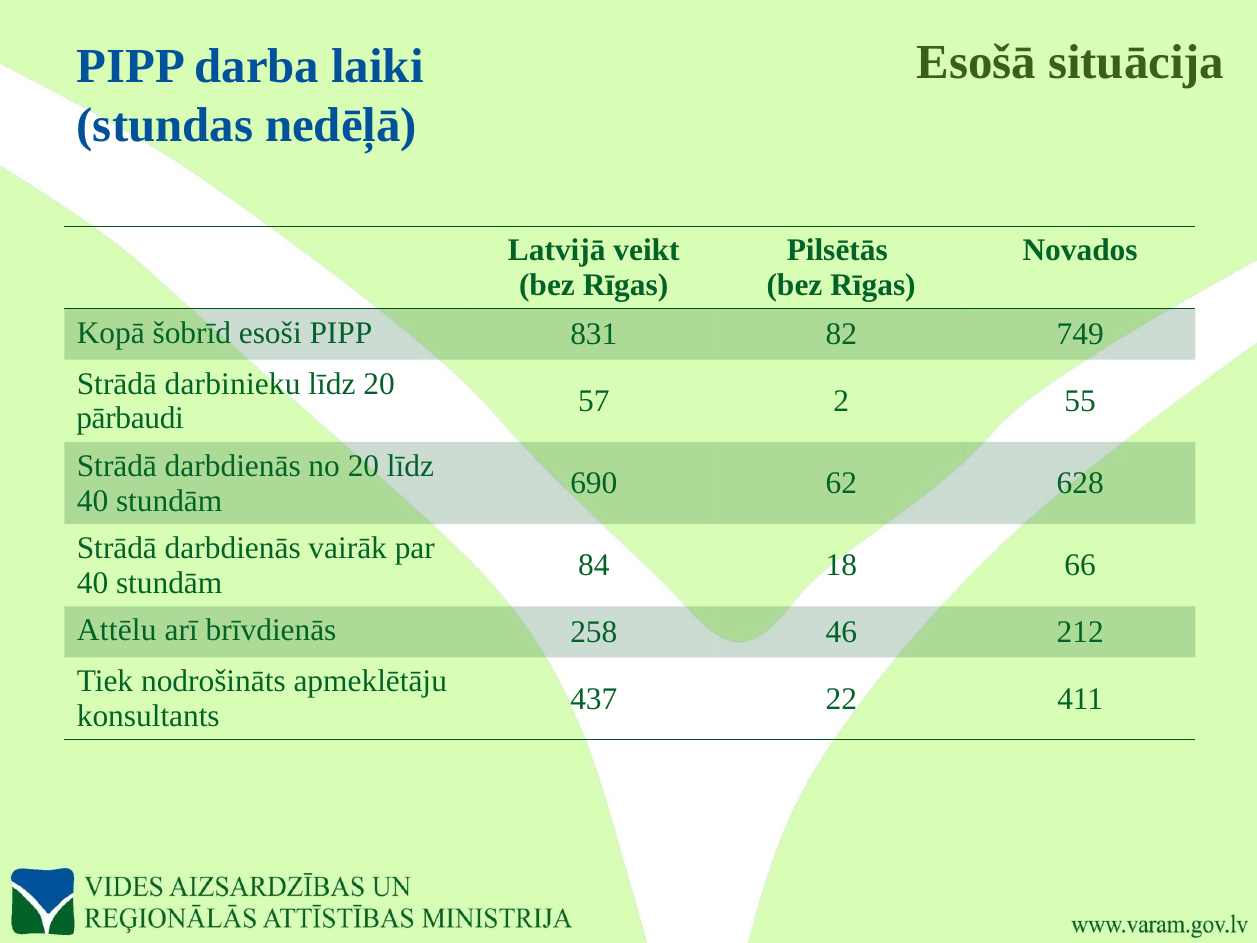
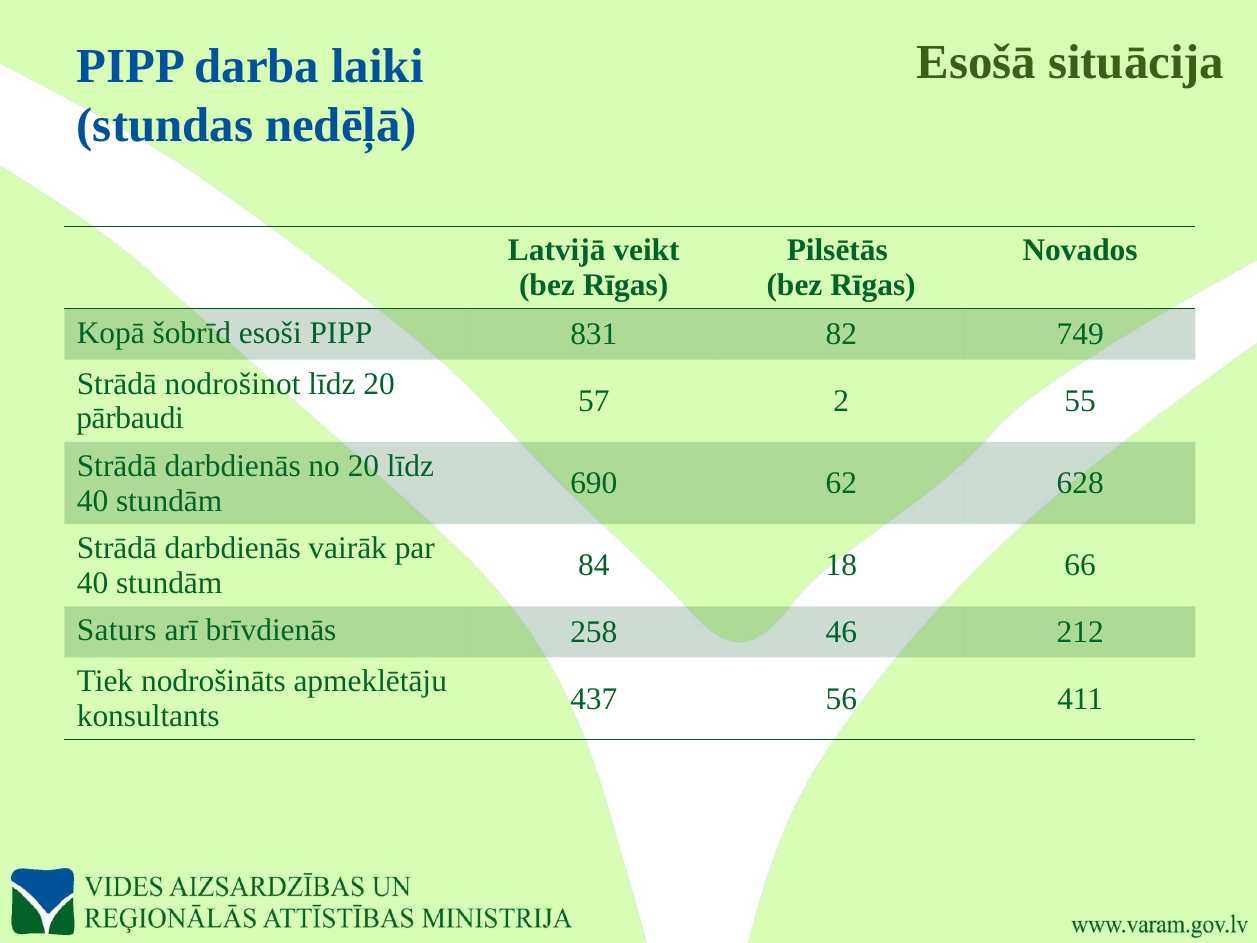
darbinieku: darbinieku -> nodrošinot
Attēlu: Attēlu -> Saturs
22: 22 -> 56
